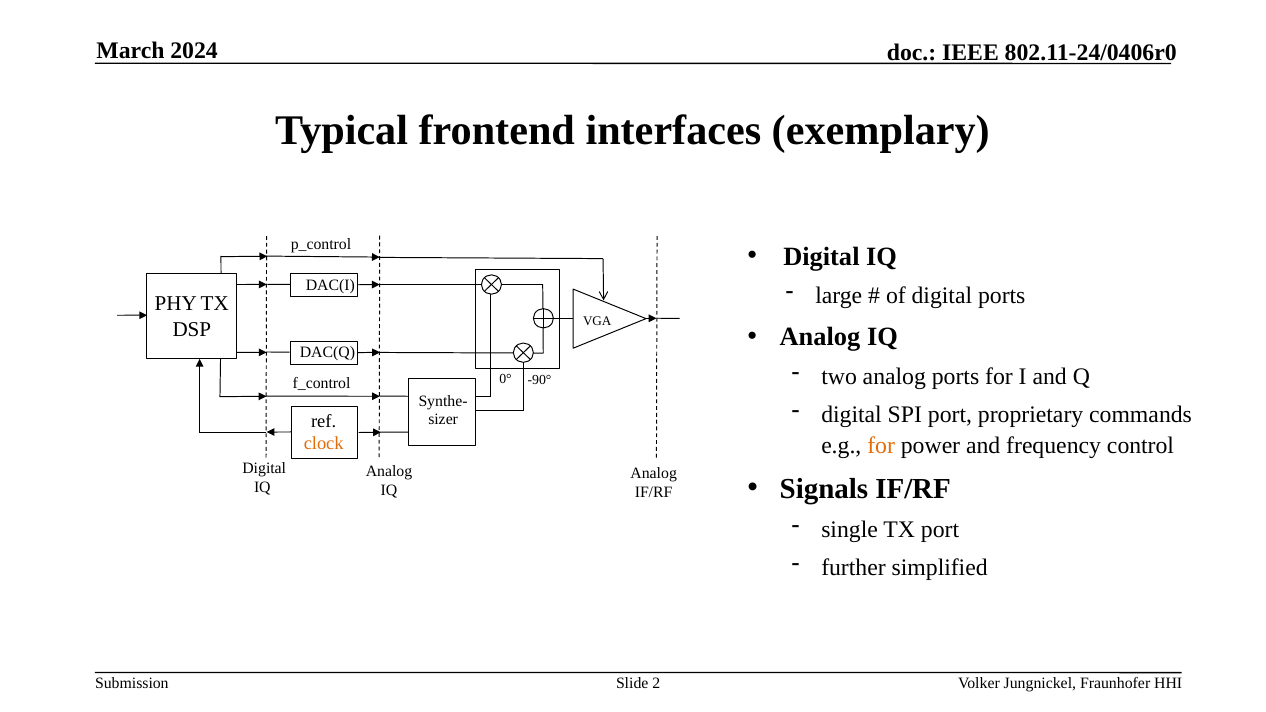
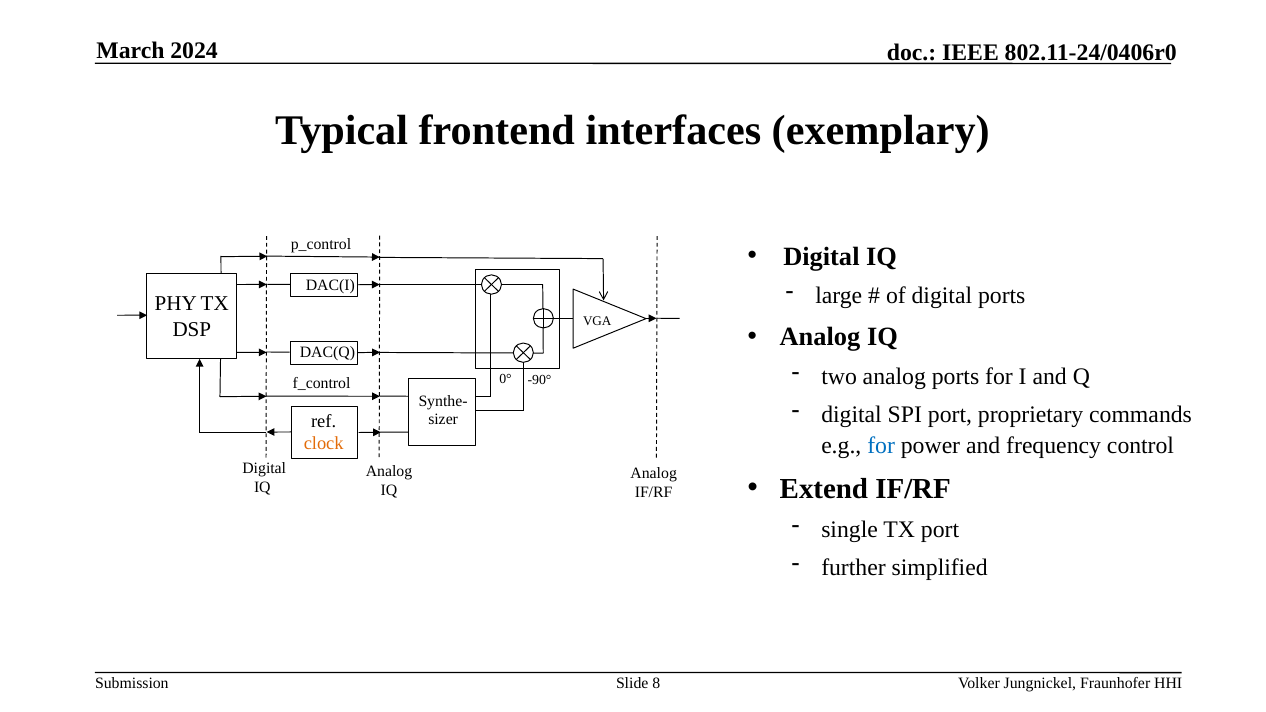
for at (881, 446) colour: orange -> blue
Signals: Signals -> Extend
2: 2 -> 8
